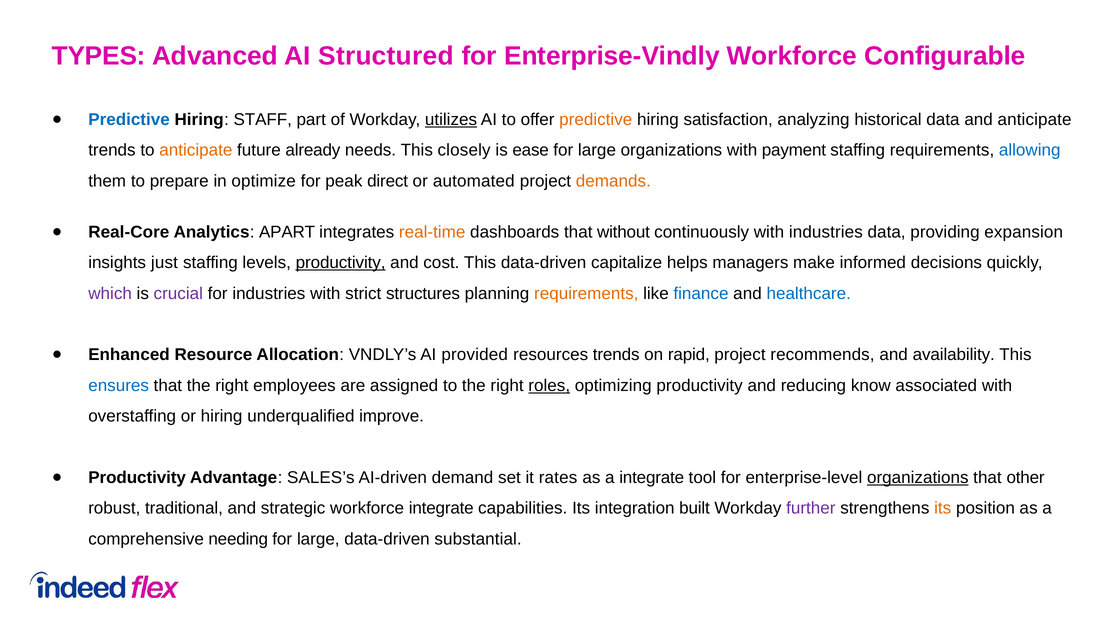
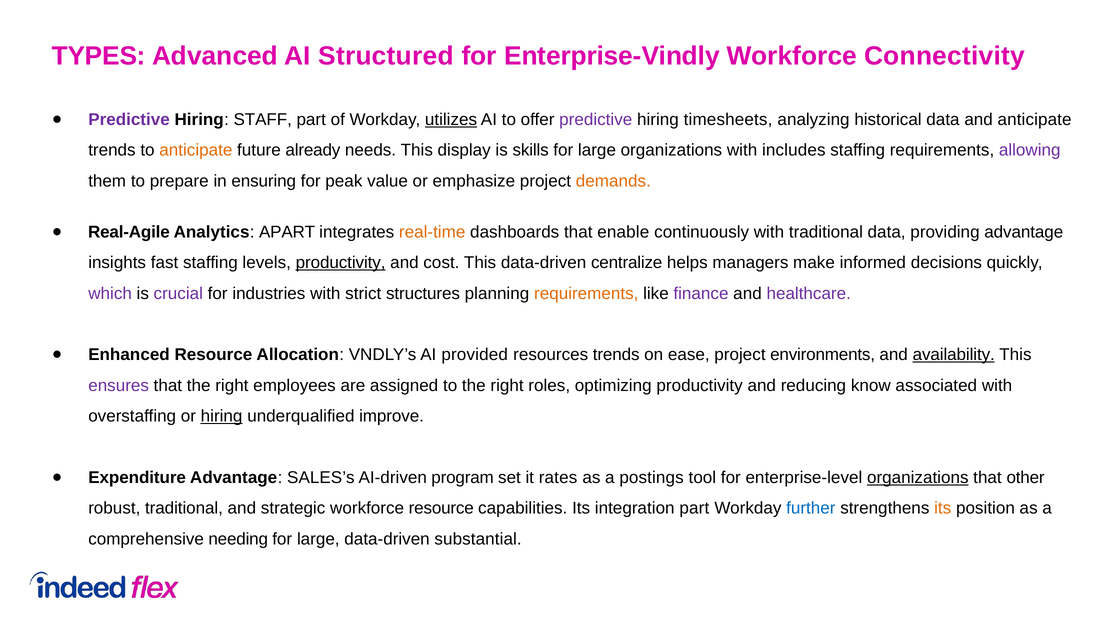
Configurable: Configurable -> Connectivity
Predictive at (129, 120) colour: blue -> purple
predictive at (596, 120) colour: orange -> purple
satisfaction: satisfaction -> timesheets
closely: closely -> display
ease: ease -> skills
payment: payment -> includes
allowing colour: blue -> purple
optimize: optimize -> ensuring
direct: direct -> value
automated: automated -> emphasize
Real-Core: Real-Core -> Real-Agile
without: without -> enable
with industries: industries -> traditional
providing expansion: expansion -> advantage
just: just -> fast
capitalize: capitalize -> centralize
finance colour: blue -> purple
healthcare colour: blue -> purple
rapid: rapid -> ease
recommends: recommends -> environments
availability underline: none -> present
ensures colour: blue -> purple
roles underline: present -> none
hiring at (222, 416) underline: none -> present
Productivity at (137, 478): Productivity -> Expenditure
demand: demand -> program
a integrate: integrate -> postings
workforce integrate: integrate -> resource
integration built: built -> part
further colour: purple -> blue
